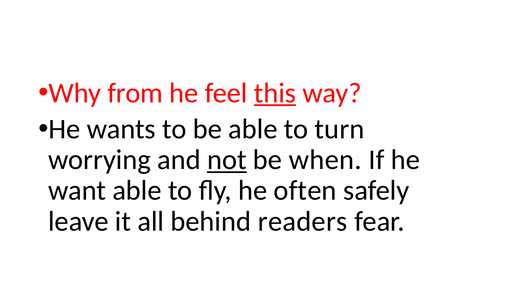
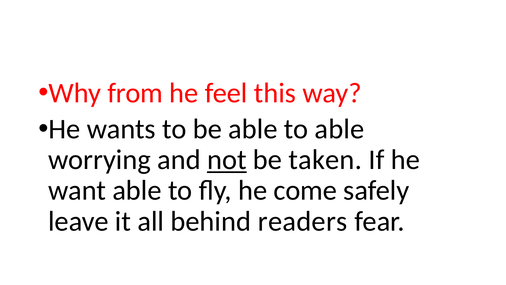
this underline: present -> none
to turn: turn -> able
when: when -> taken
often: often -> come
